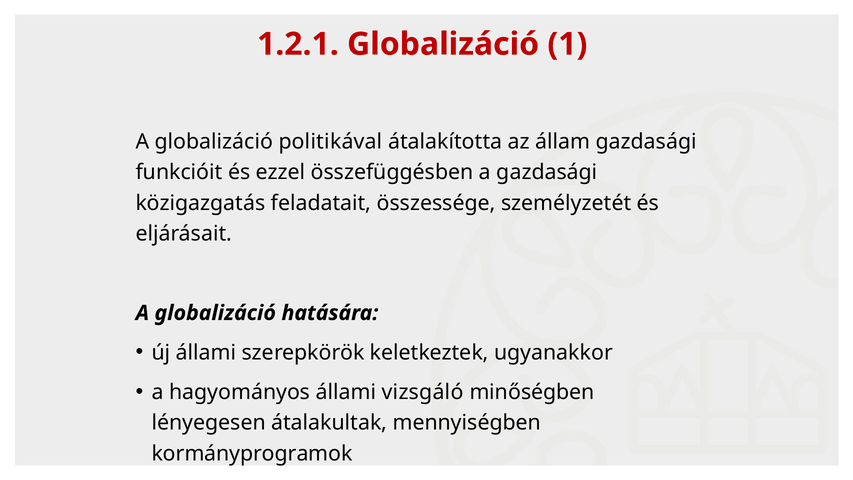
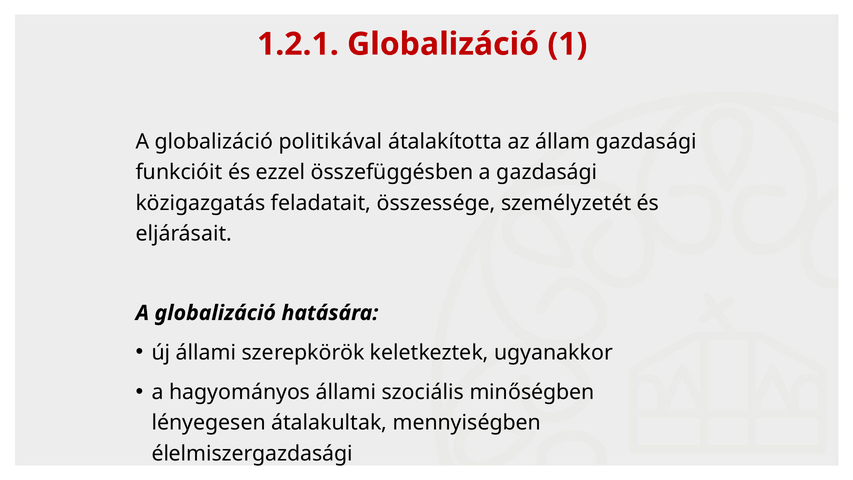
vizsgáló: vizsgáló -> szociális
kormányprogramok: kormányprogramok -> élelmiszergazdasági
